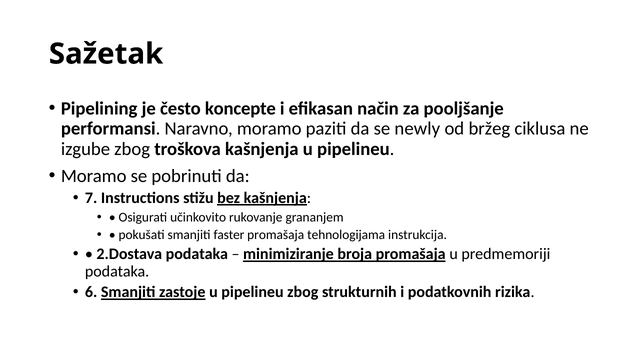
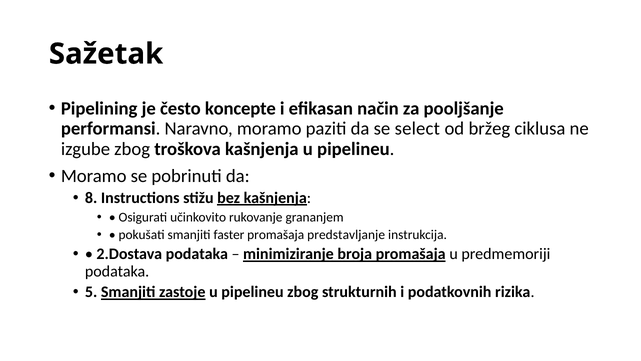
newly: newly -> select
7: 7 -> 8
tehnologijama: tehnologijama -> predstavljanje
6: 6 -> 5
